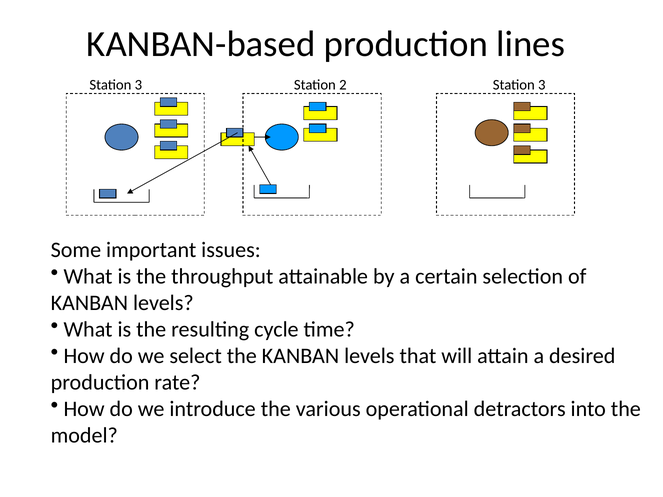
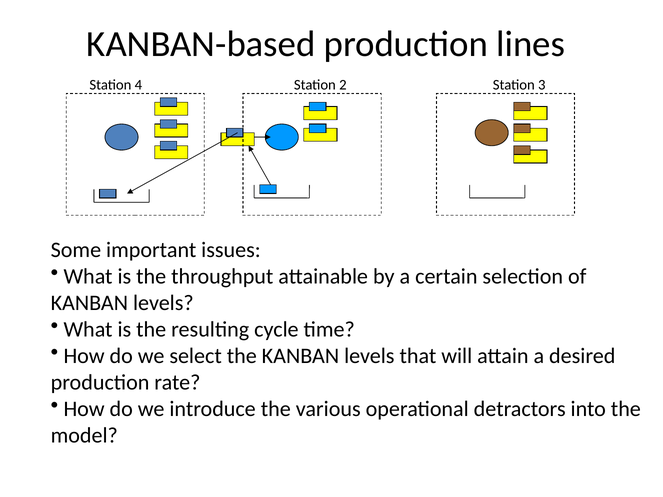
3 at (138, 85): 3 -> 4
